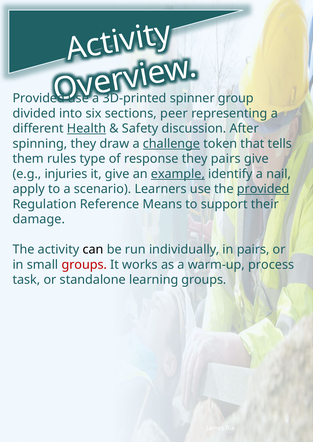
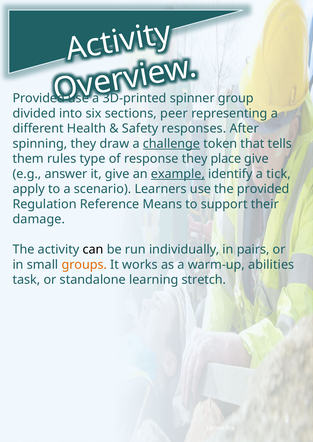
Health underline: present -> none
discussion: discussion -> responses
they pairs: pairs -> place
injuries: injuries -> answer
nail: nail -> tick
provided at (263, 189) underline: present -> none
groups at (84, 265) colour: red -> orange
process: process -> abilities
learning groups: groups -> stretch
